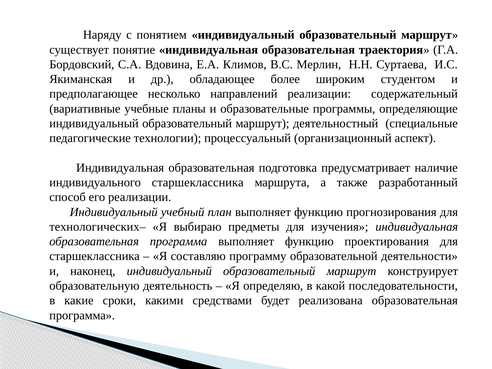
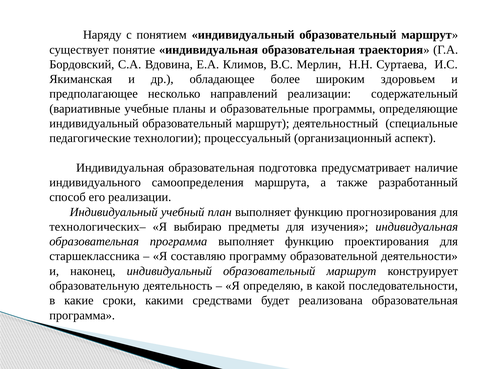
студентом: студентом -> здоровьем
индивидуального старшеклассника: старшеклассника -> самоопределения
